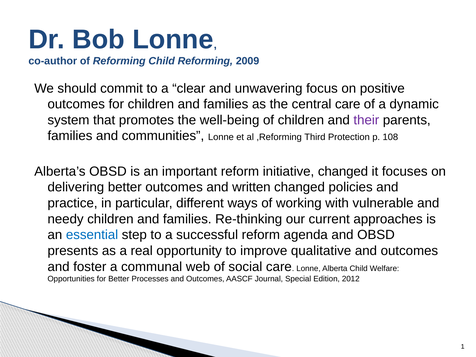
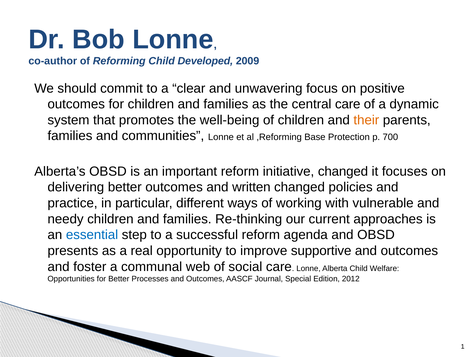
Child Reforming: Reforming -> Developed
their colour: purple -> orange
Third: Third -> Base
108: 108 -> 700
qualitative: qualitative -> supportive
